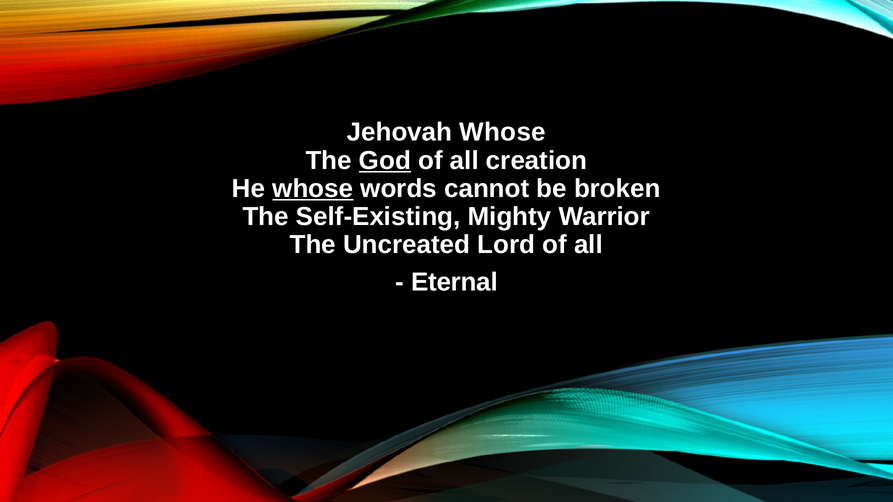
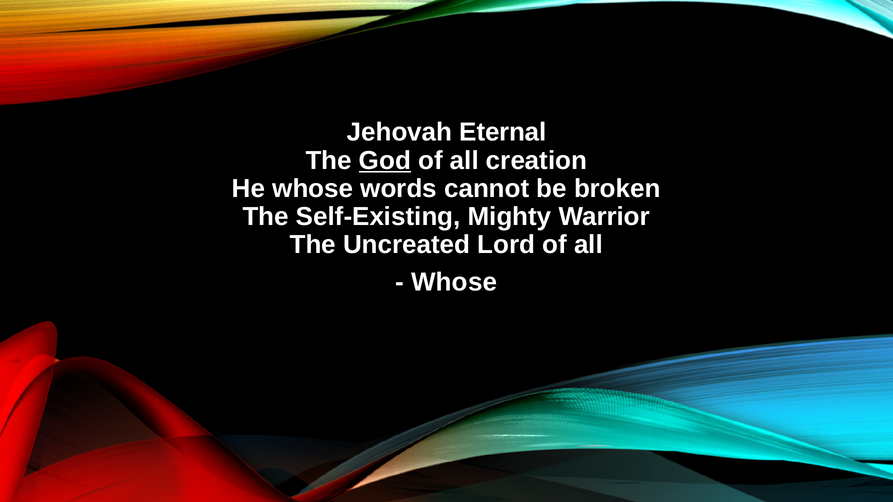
Jehovah Whose: Whose -> Eternal
whose at (313, 189) underline: present -> none
Eternal at (454, 282): Eternal -> Whose
